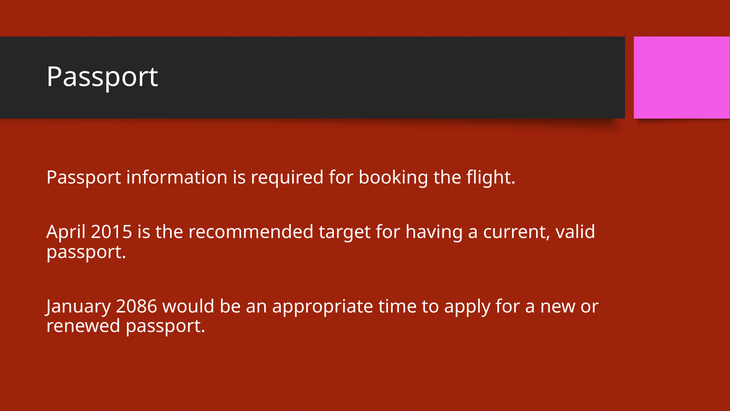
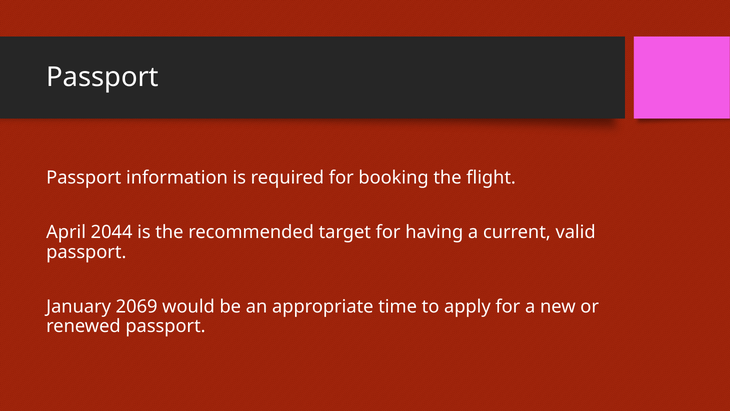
2015: 2015 -> 2044
2086: 2086 -> 2069
